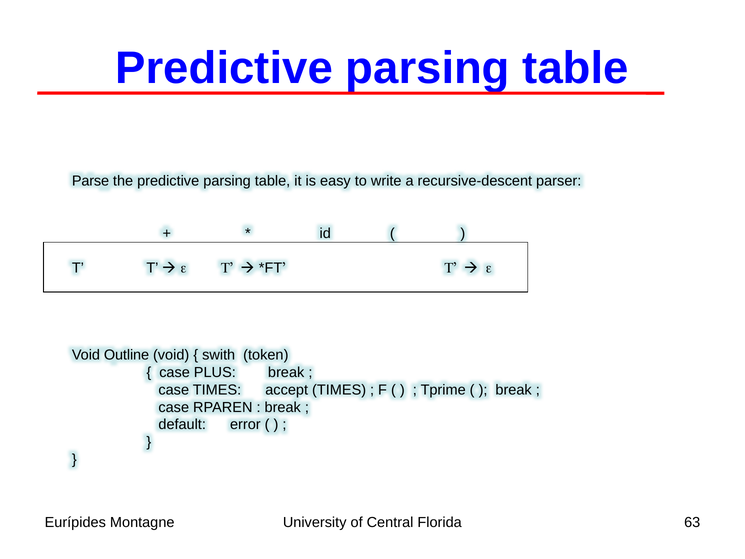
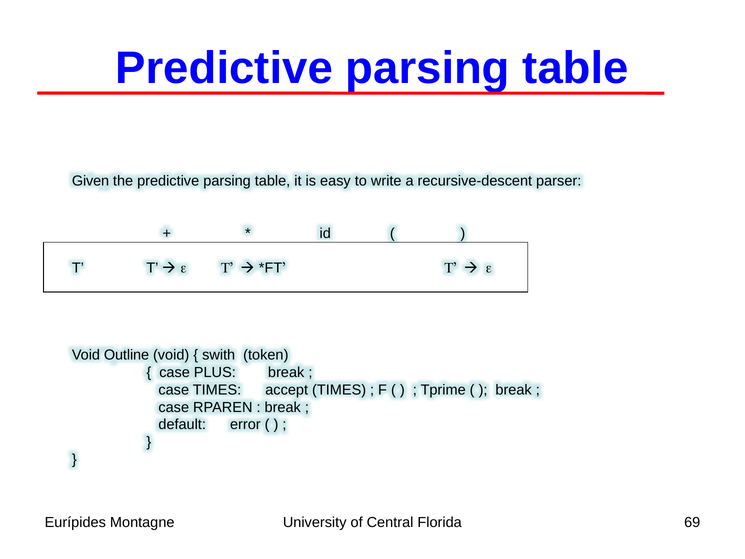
Parse: Parse -> Given
63: 63 -> 69
